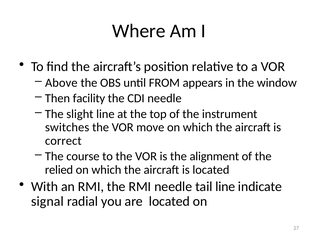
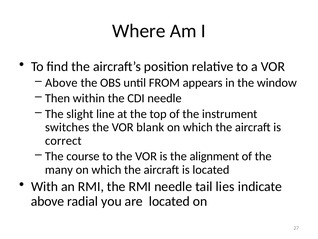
facility: facility -> within
move: move -> blank
relied: relied -> many
tail line: line -> lies
signal at (47, 201): signal -> above
